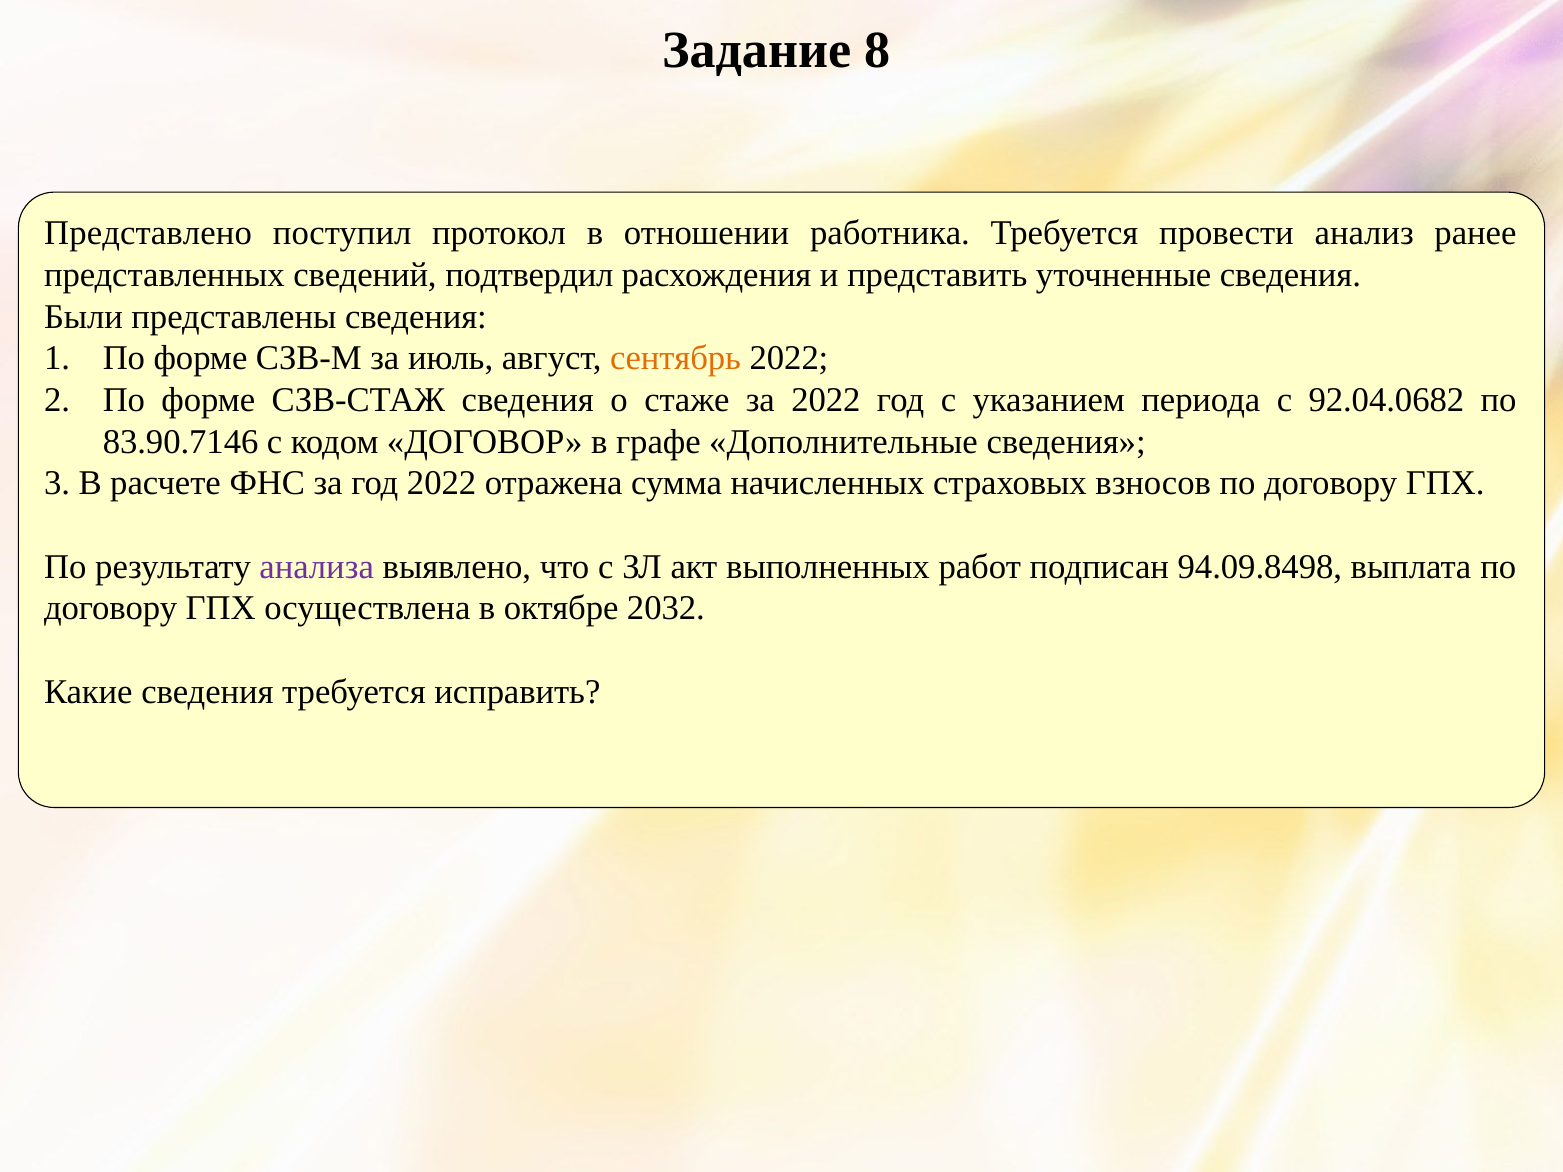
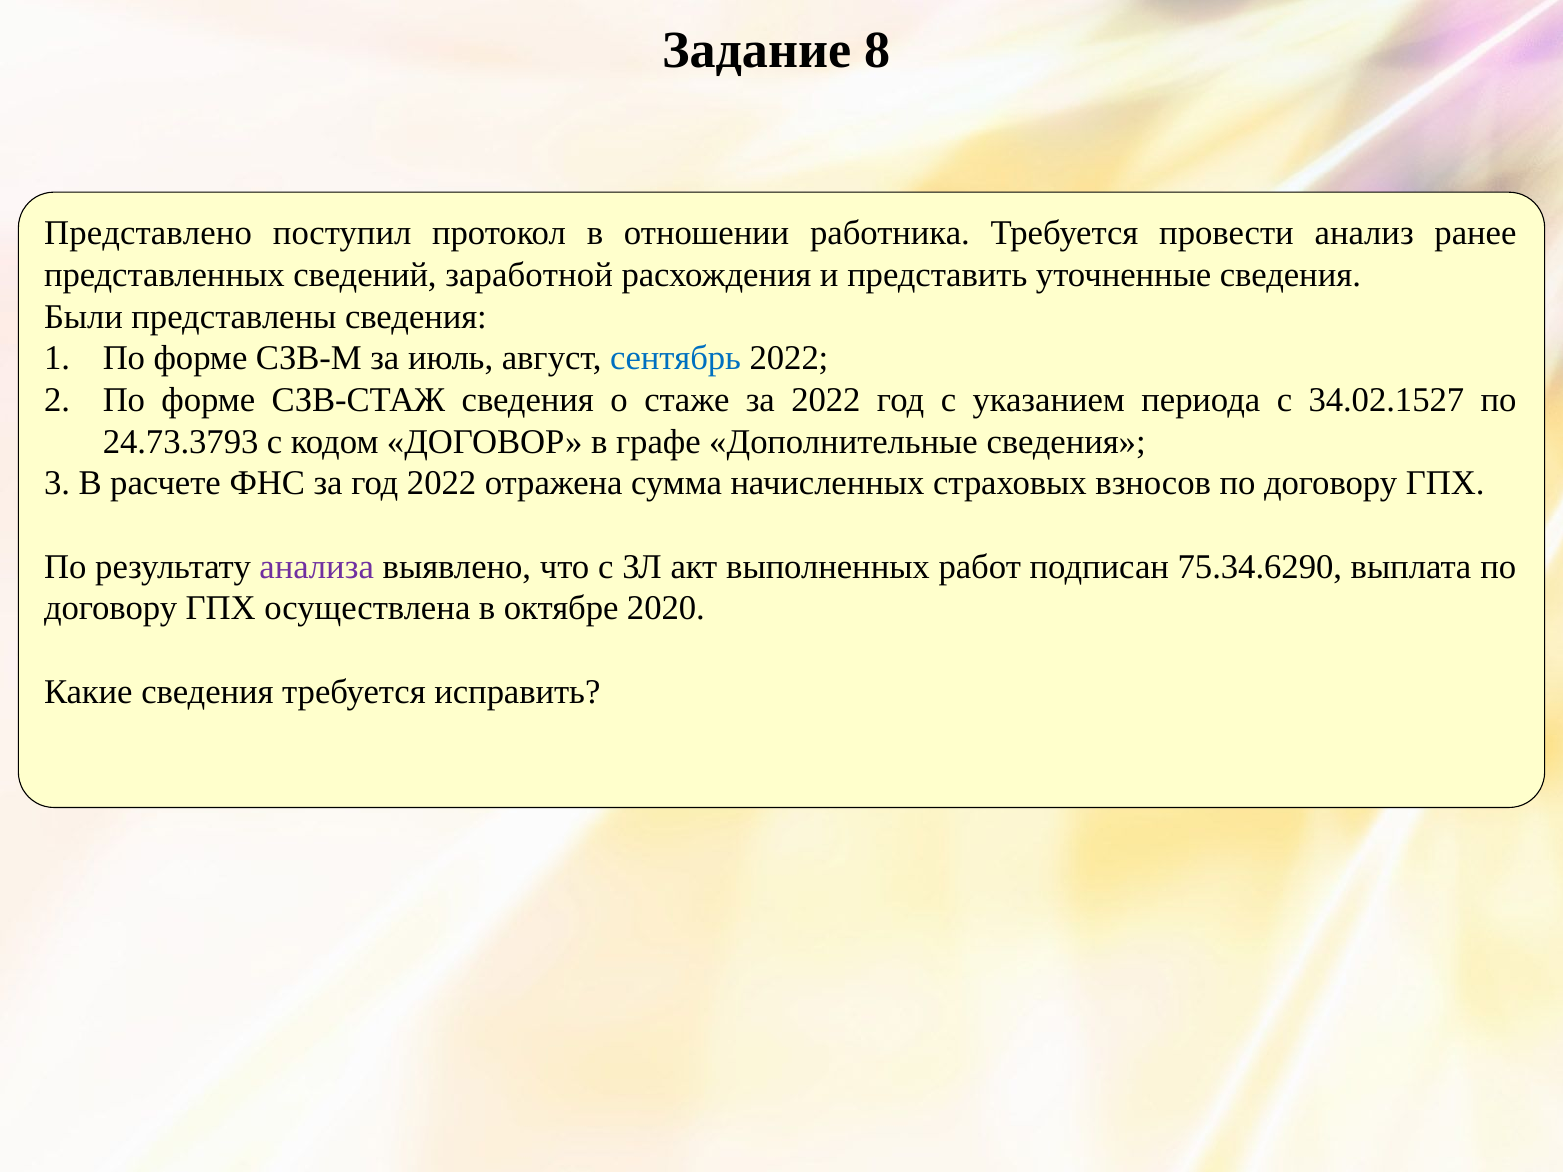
подтвердил: подтвердил -> заработной
сентябрь colour: orange -> blue
92.04.0682: 92.04.0682 -> 34.02.1527
83.90.7146: 83.90.7146 -> 24.73.3793
94.09.8498: 94.09.8498 -> 75.34.6290
2032: 2032 -> 2020
